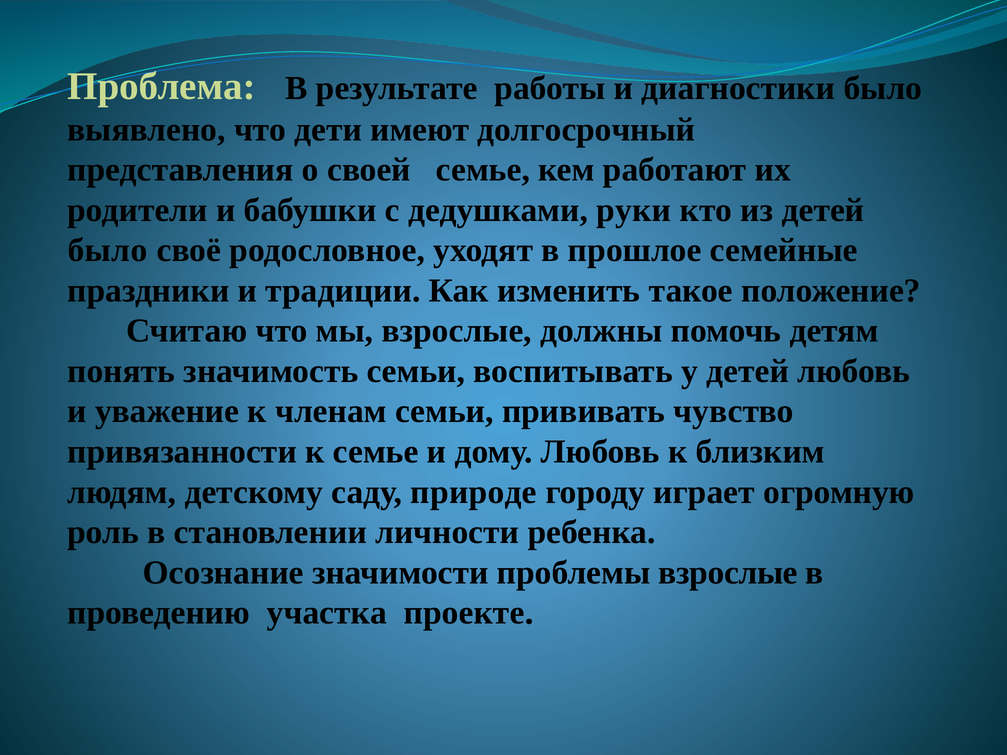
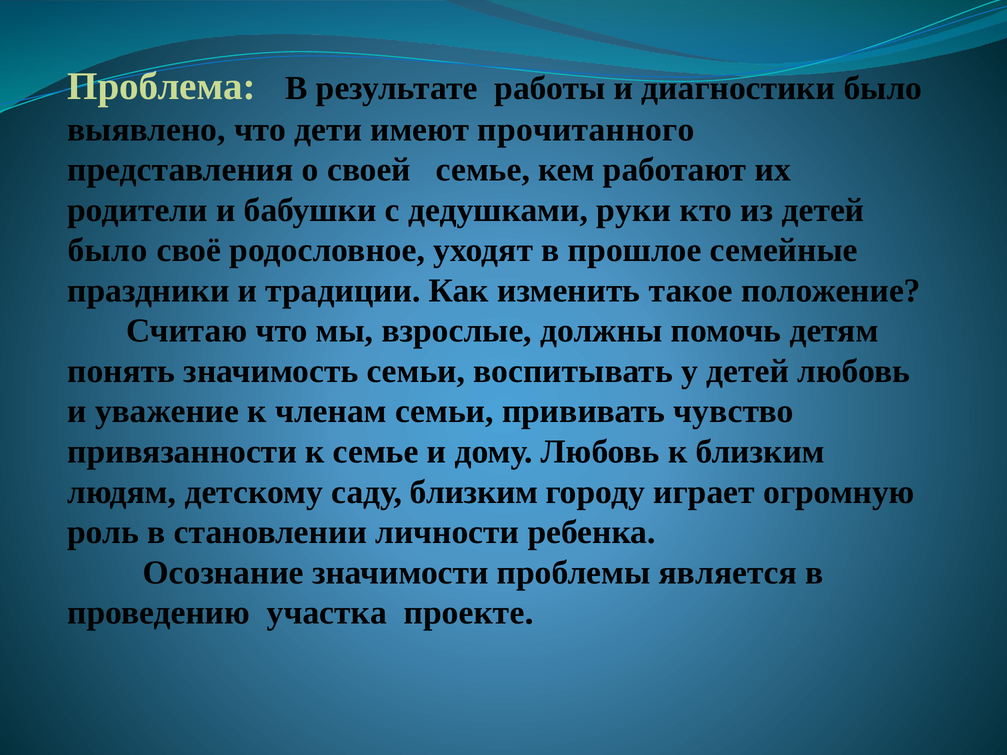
долгосрочный: долгосрочный -> прочитанного
саду природе: природе -> близким
проблемы взрослые: взрослые -> является
